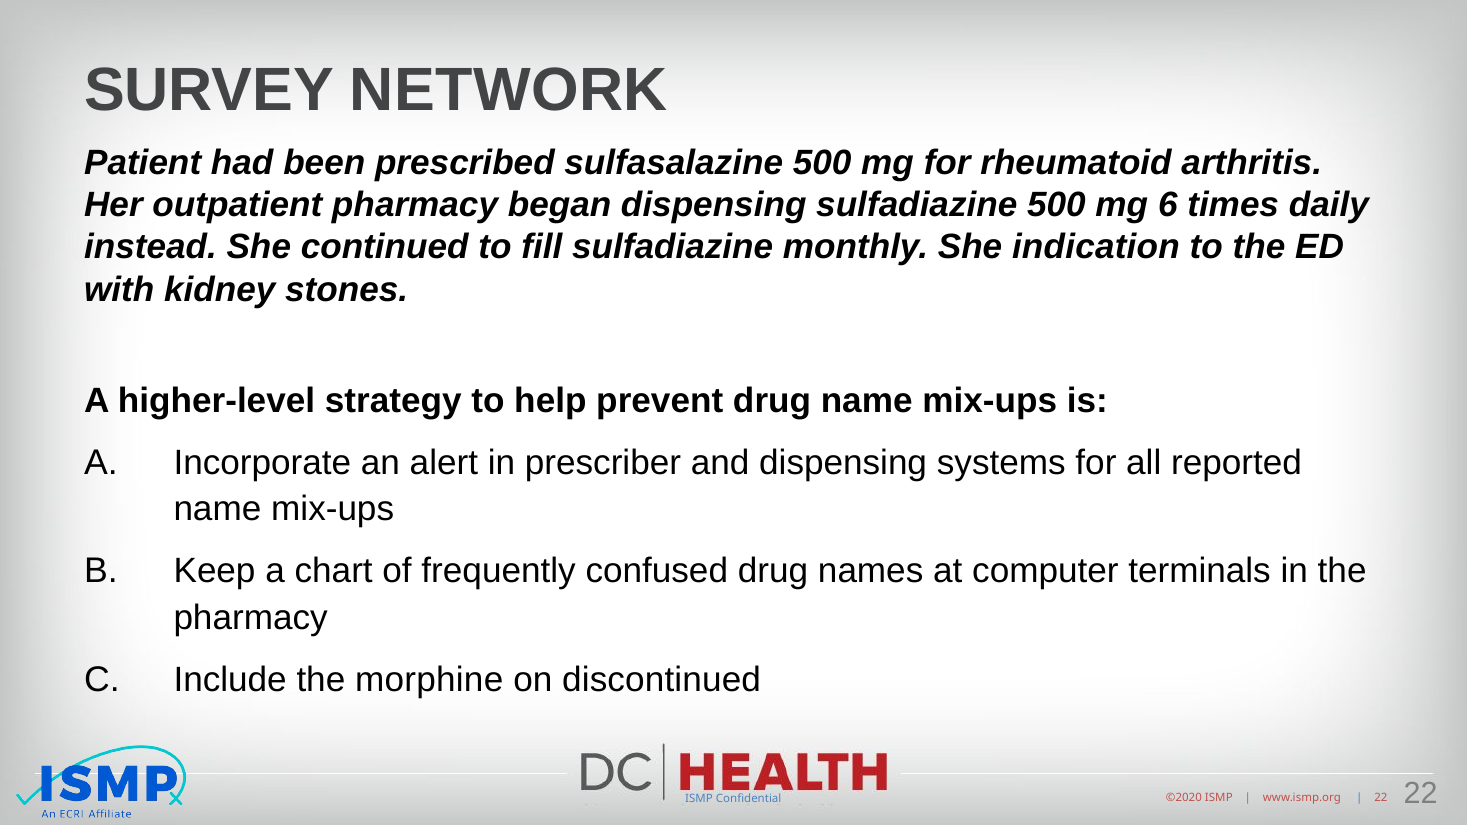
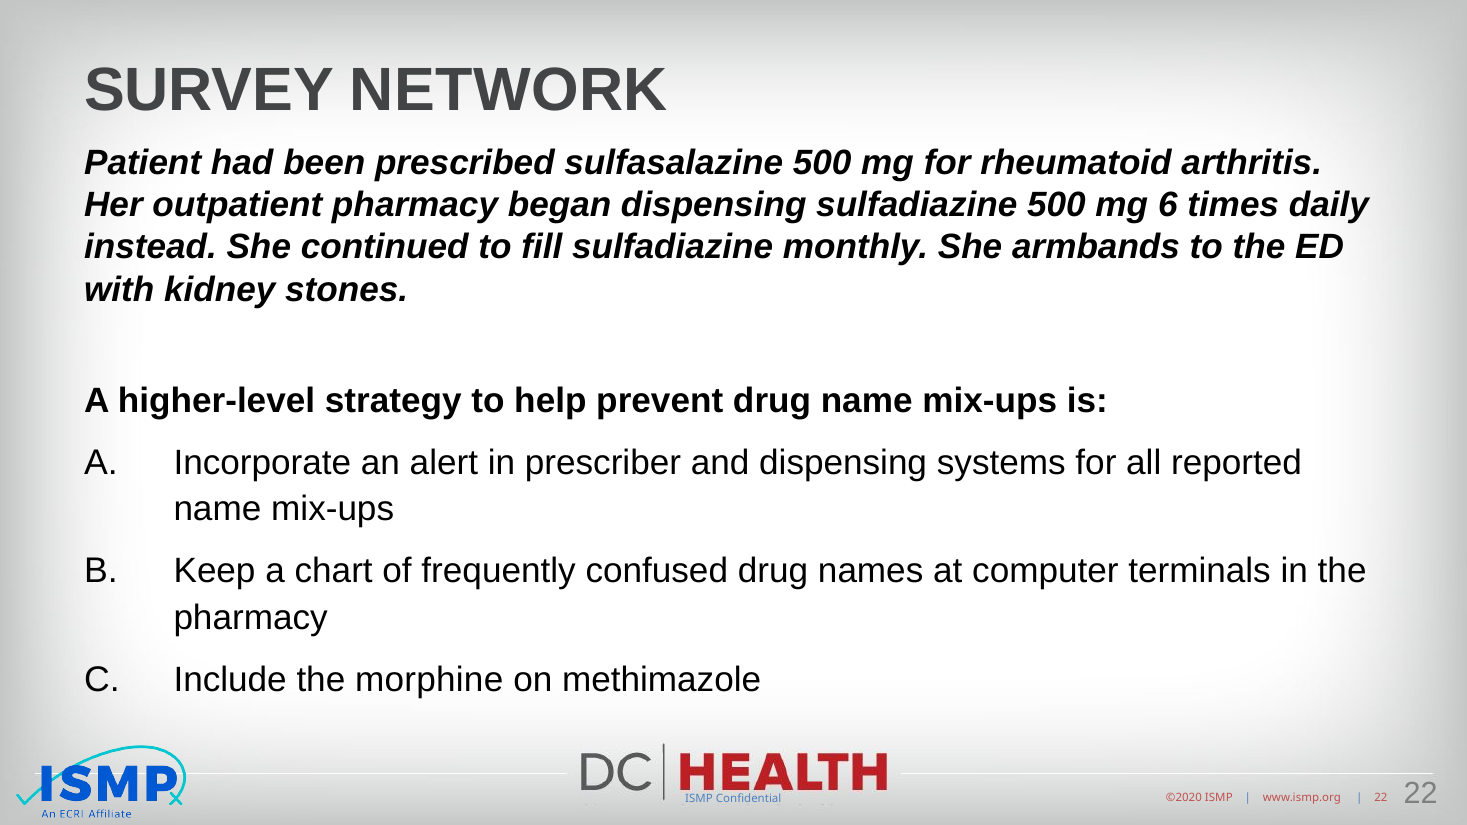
indication: indication -> armbands
discontinued: discontinued -> methimazole
